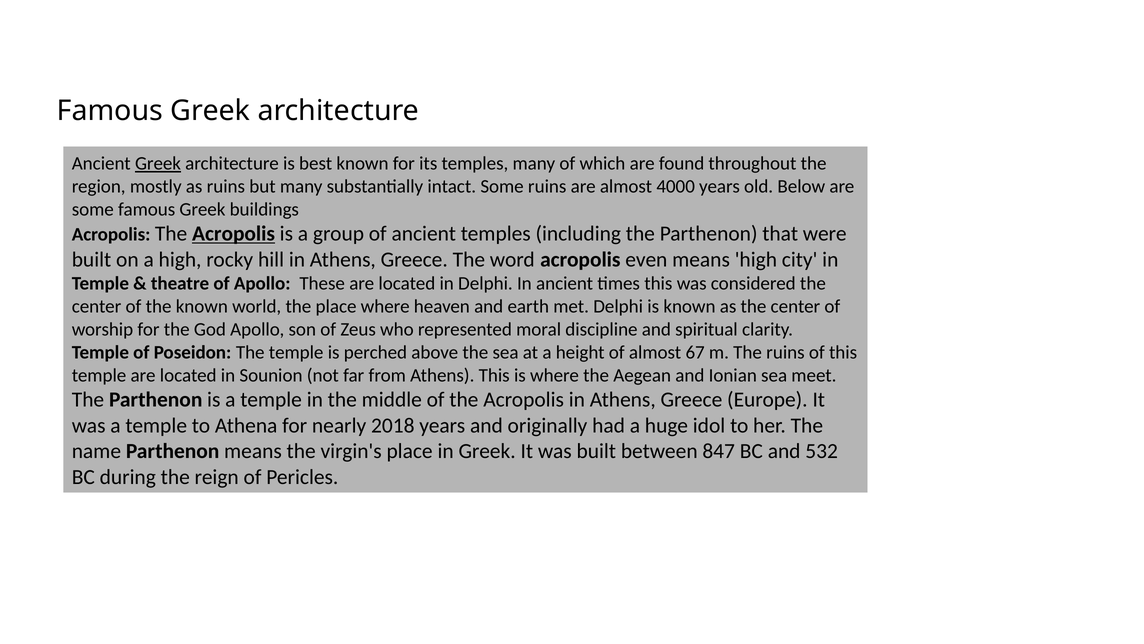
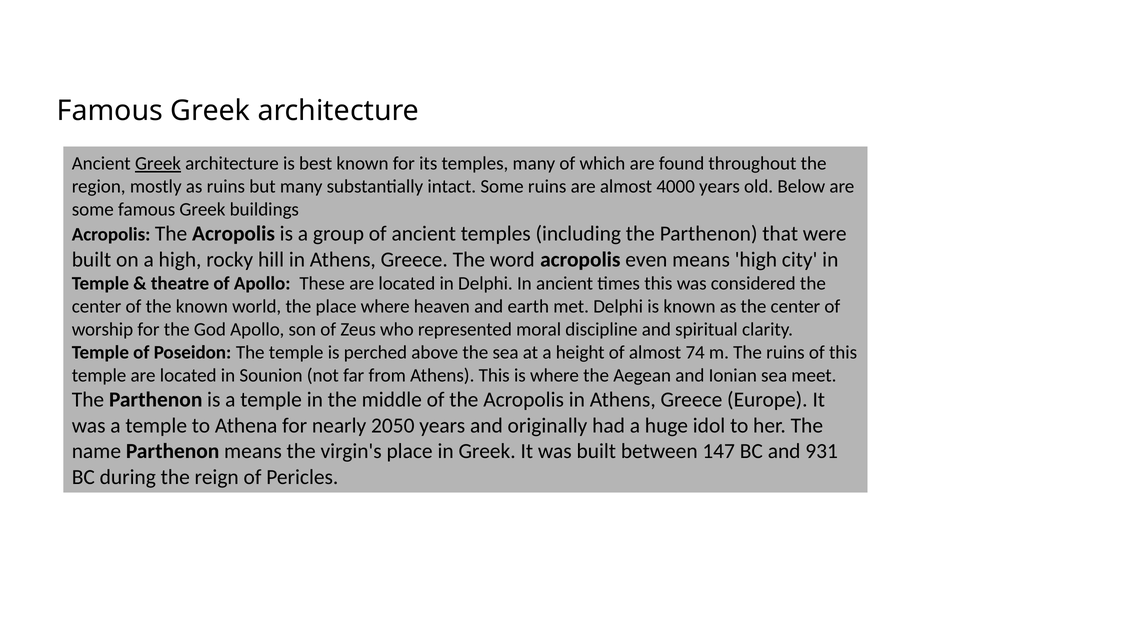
Acropolis at (234, 234) underline: present -> none
67: 67 -> 74
2018: 2018 -> 2050
847: 847 -> 147
532: 532 -> 931
